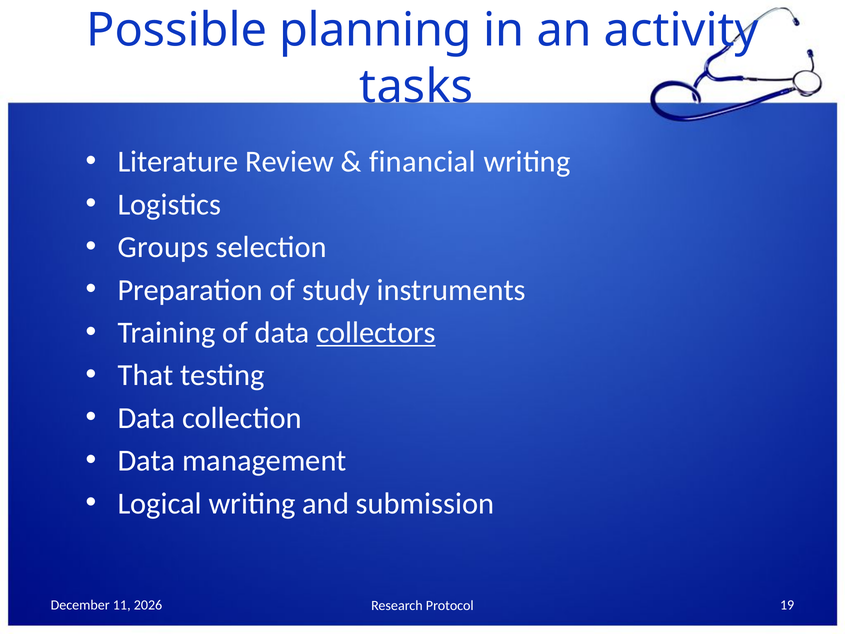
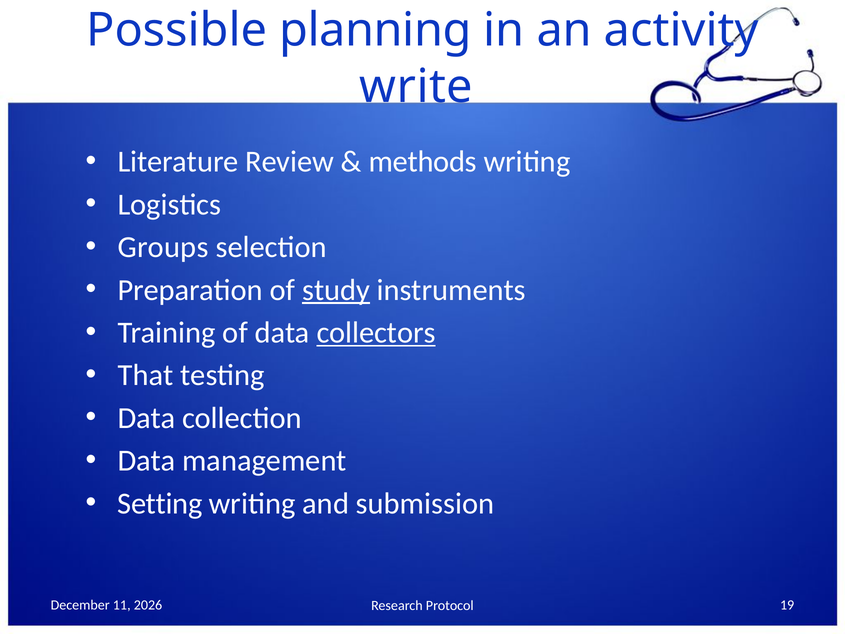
tasks: tasks -> write
financial: financial -> methods
study underline: none -> present
Logical: Logical -> Setting
